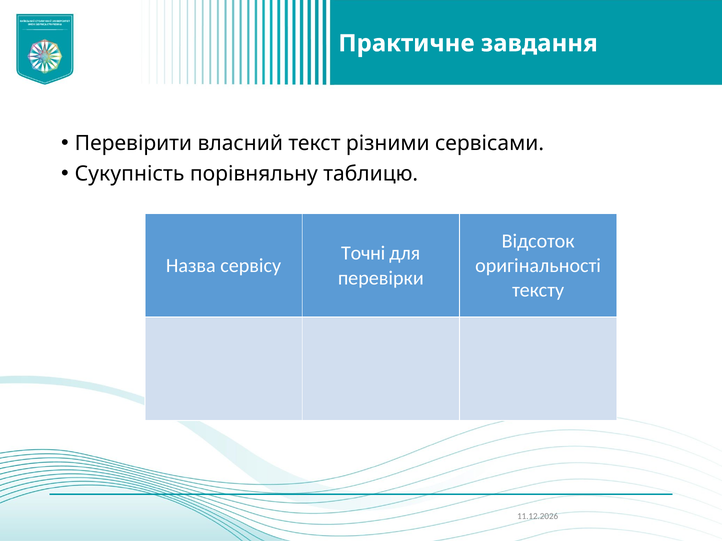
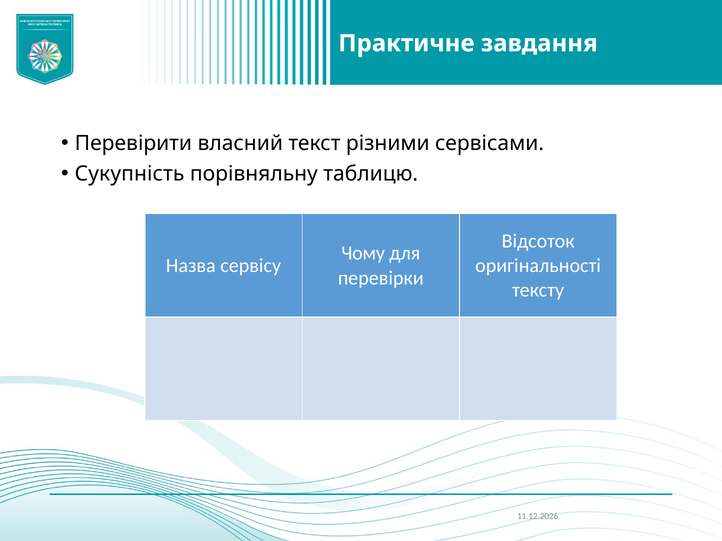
Точні: Точні -> Чому
